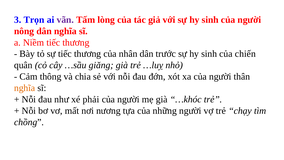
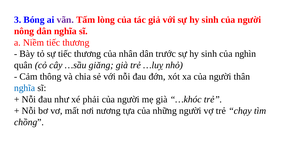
Trọn: Trọn -> Bóng
chiến: chiến -> nghìn
nghĩa at (25, 88) colour: orange -> blue
